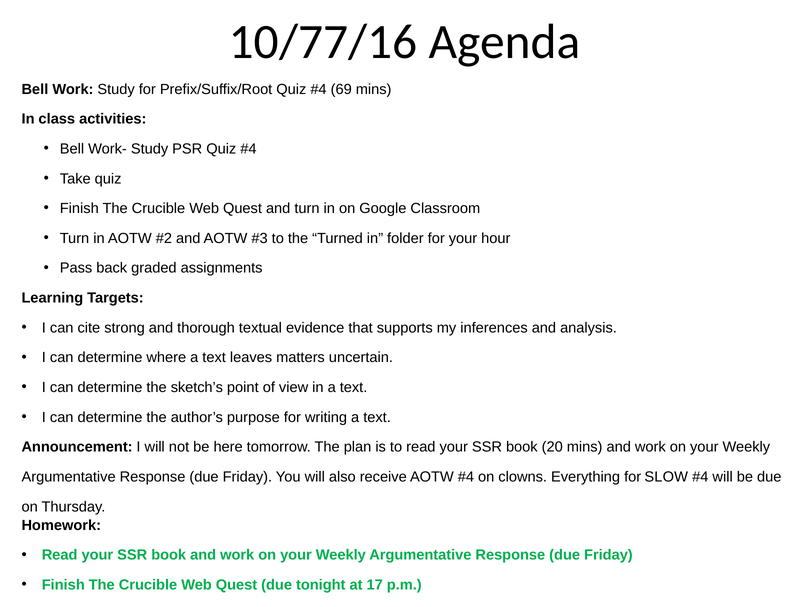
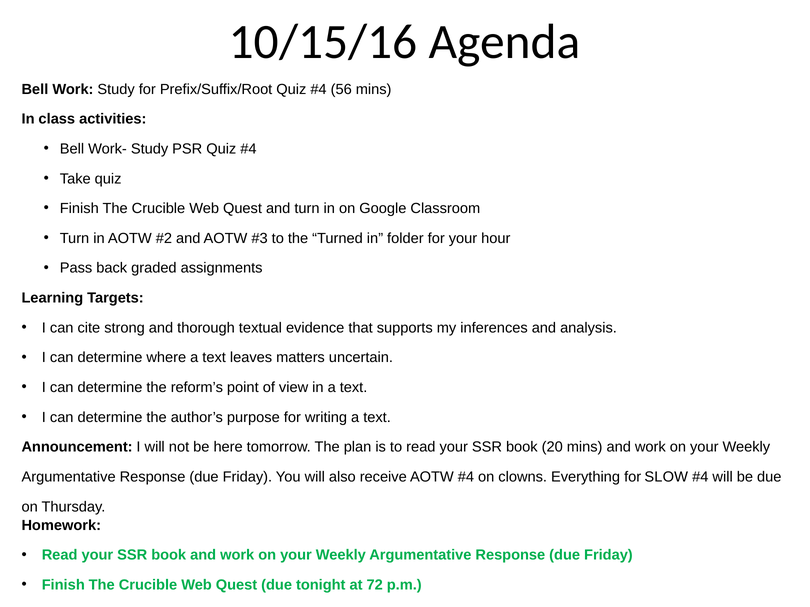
10/77/16: 10/77/16 -> 10/15/16
69: 69 -> 56
sketch’s: sketch’s -> reform’s
17: 17 -> 72
